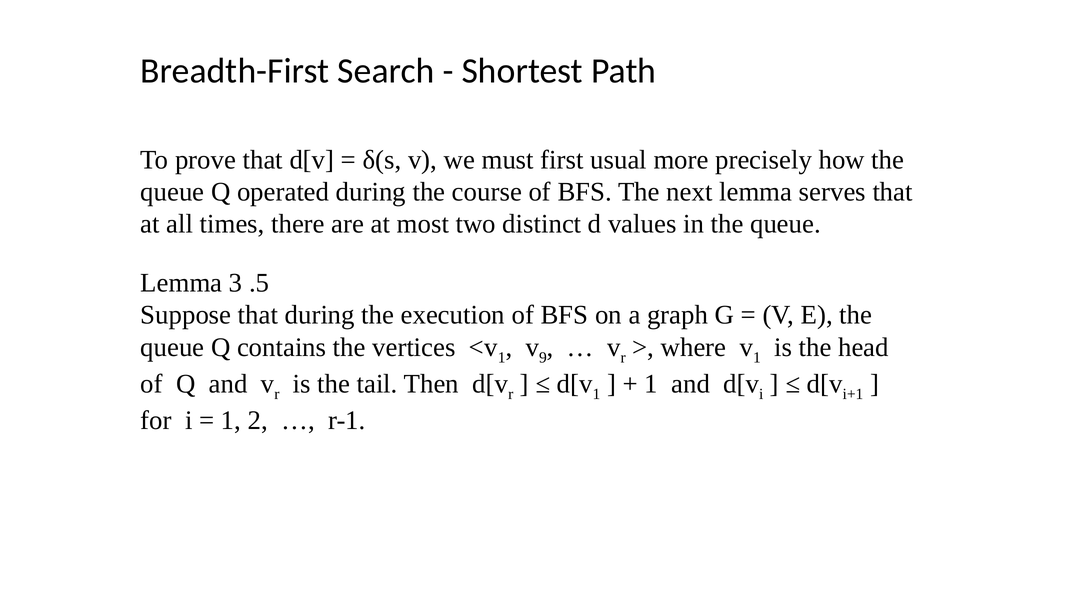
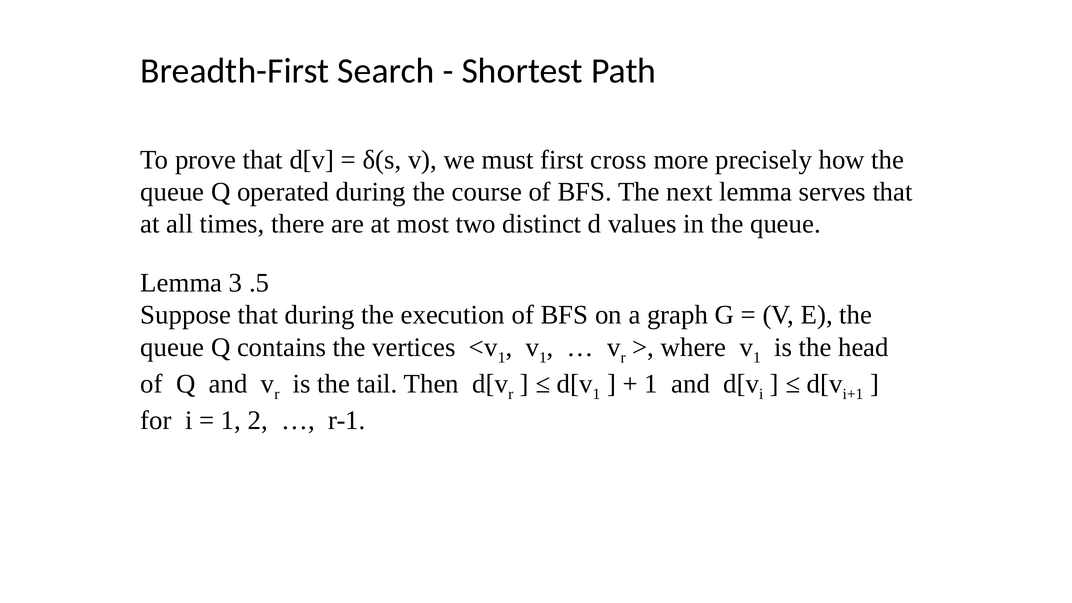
usual: usual -> cross
9 at (543, 358): 9 -> 1
